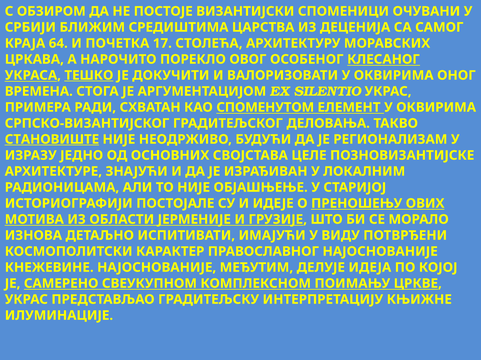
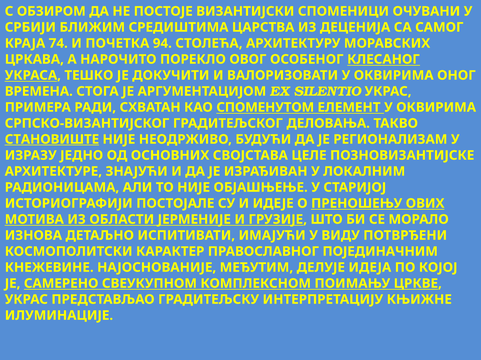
64: 64 -> 74
17: 17 -> 94
ТЕШКО underline: present -> none
ПРАВОСЛАВНОГ НАЈОСНОВАНИЈЕ: НАЈОСНОВАНИЈЕ -> ПОЈЕДИНАЧНИМ
